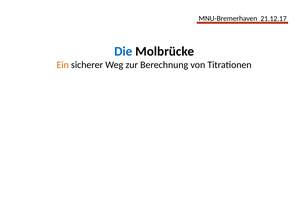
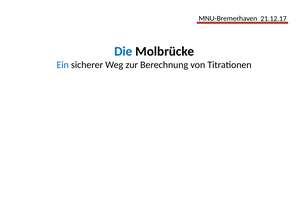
Ein colour: orange -> blue
